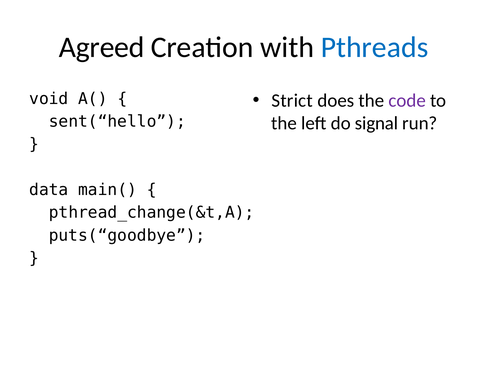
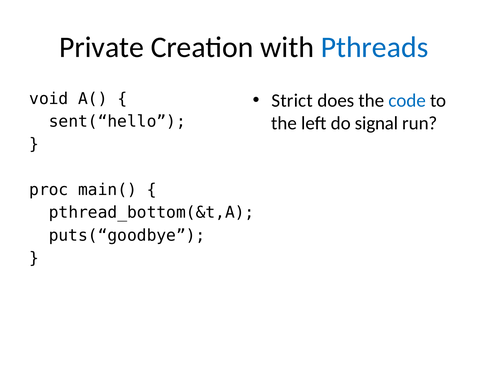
Agreed: Agreed -> Private
code colour: purple -> blue
data: data -> proc
pthread_change(&t,A: pthread_change(&t,A -> pthread_bottom(&t,A
